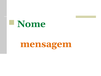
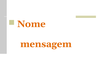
Nome colour: green -> orange
